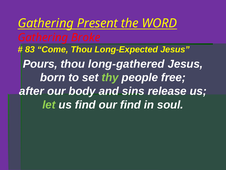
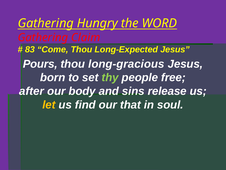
Present: Present -> Hungry
Broke: Broke -> Claim
long-gathered: long-gathered -> long-gracious
let colour: light green -> yellow
our find: find -> that
